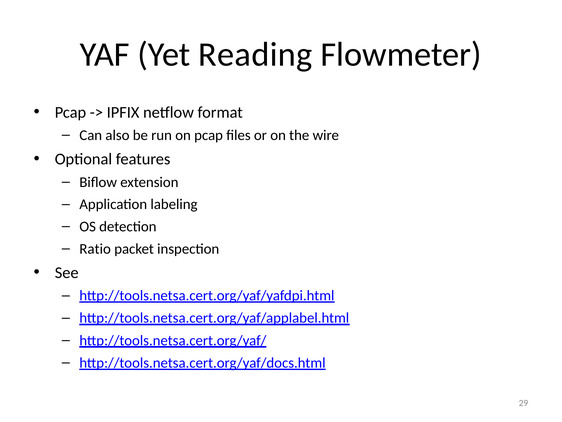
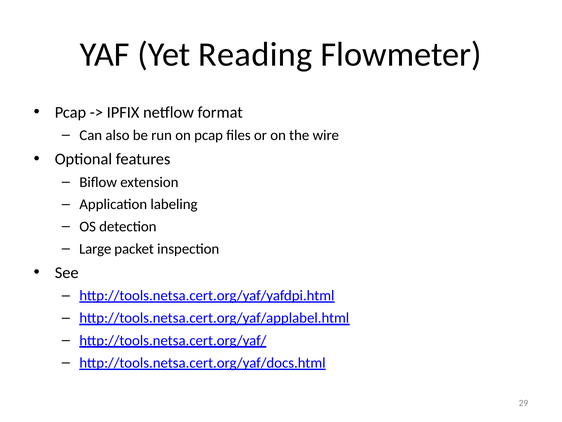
Ratio: Ratio -> Large
